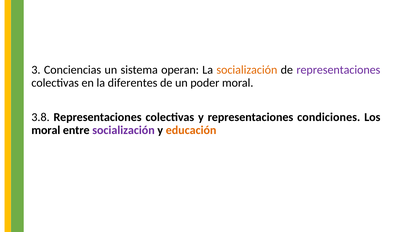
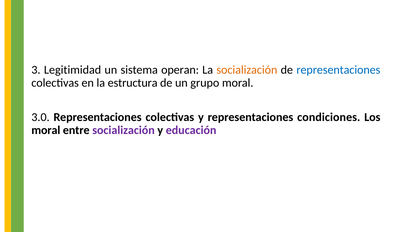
Conciencias: Conciencias -> Legitimidad
representaciones at (338, 70) colour: purple -> blue
diferentes: diferentes -> estructura
poder: poder -> grupo
3.8: 3.8 -> 3.0
educación colour: orange -> purple
